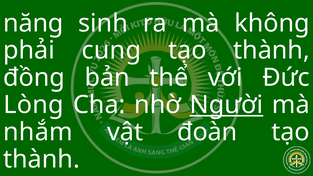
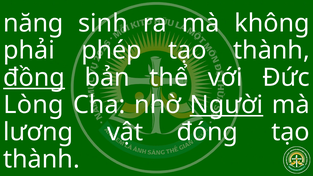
cung: cung -> phép
đồng underline: none -> present
nhắm: nhắm -> lương
đoàn: đoàn -> đóng
